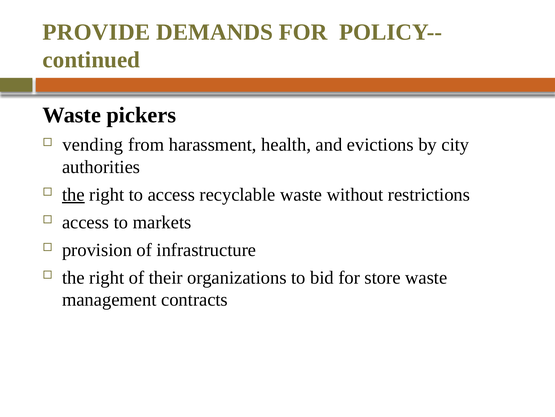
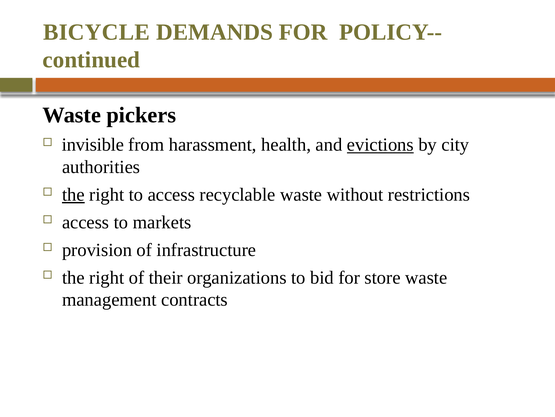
PROVIDE: PROVIDE -> BICYCLE
vending: vending -> invisible
evictions underline: none -> present
